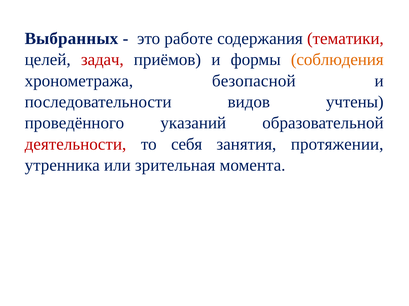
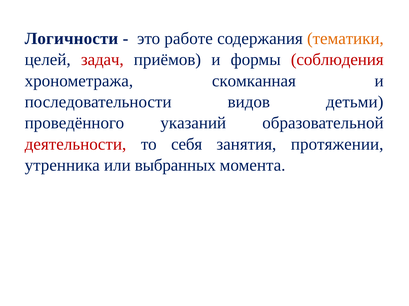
Выбранных: Выбранных -> Логичности
тематики colour: red -> orange
соблюдения colour: orange -> red
безопасной: безопасной -> скомканная
учтены: учтены -> детьми
зрительная: зрительная -> выбранных
